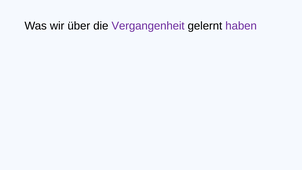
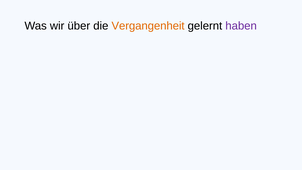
Vergangenheit colour: purple -> orange
